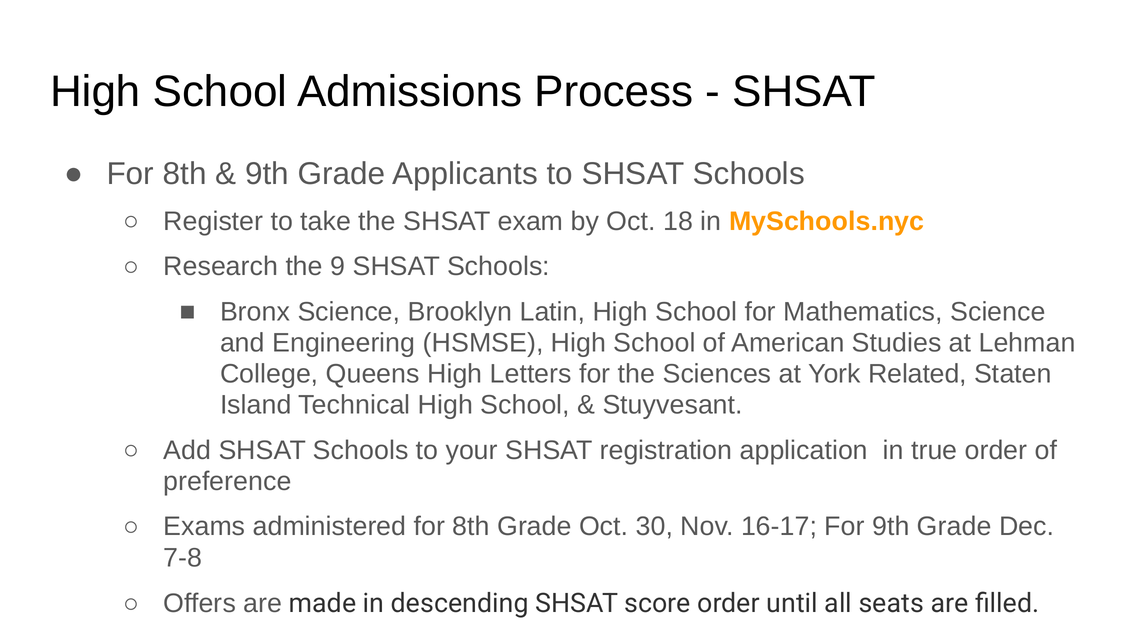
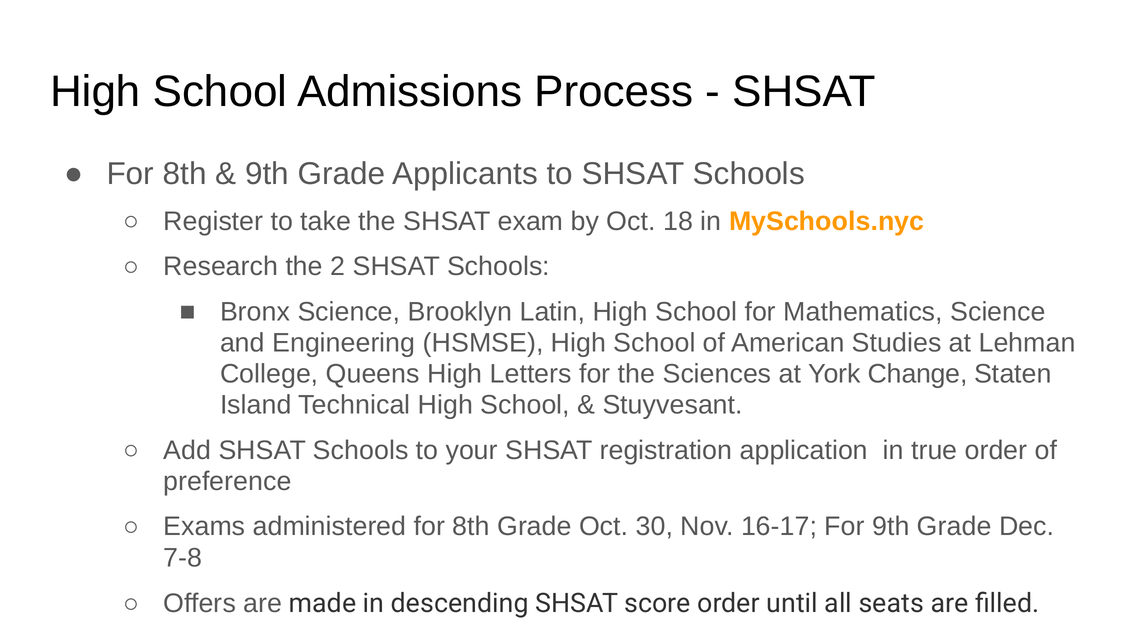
9: 9 -> 2
Related: Related -> Change
